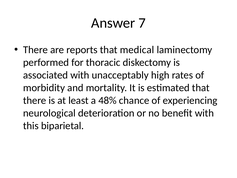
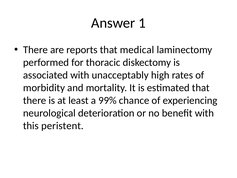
7: 7 -> 1
48%: 48% -> 99%
biparietal: biparietal -> peristent
